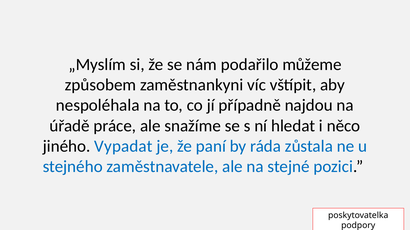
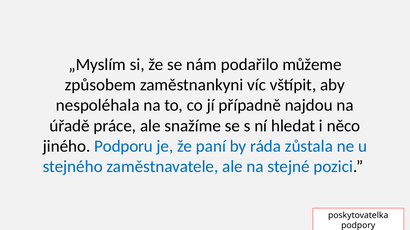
Vypadat: Vypadat -> Podporu
